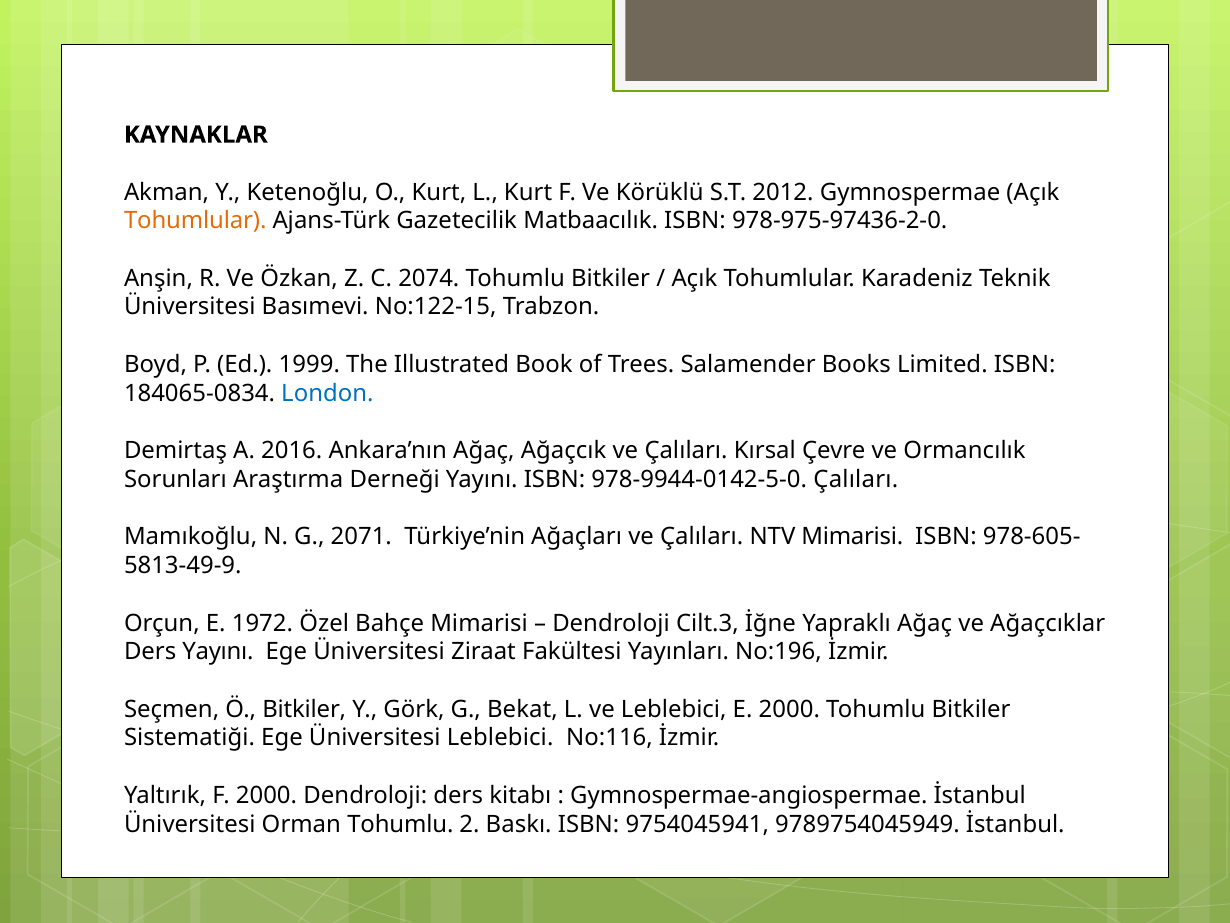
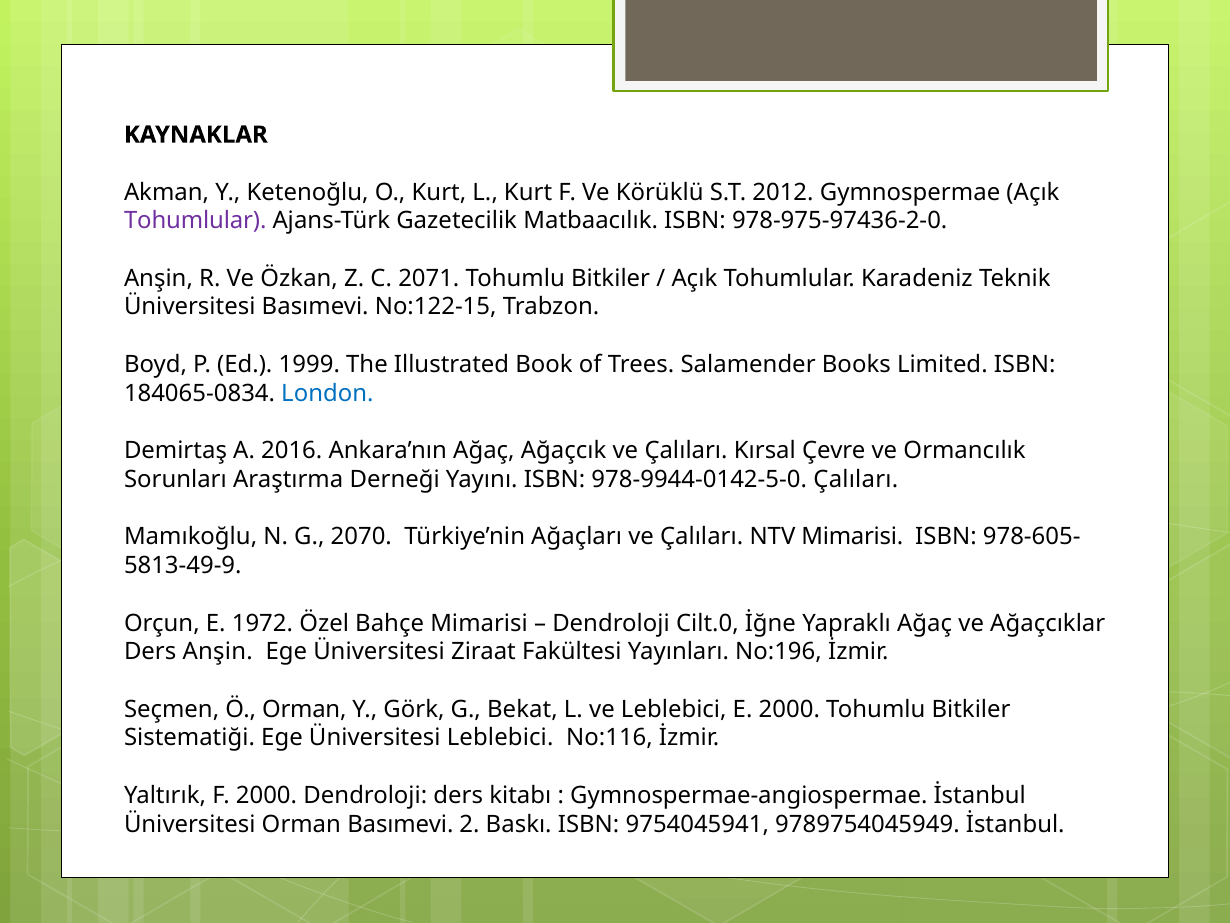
Tohumlular at (195, 221) colour: orange -> purple
2074: 2074 -> 2071
2071: 2071 -> 2070
Cilt.3: Cilt.3 -> Cilt.0
Ders Yayını: Yayını -> Anşin
Ö Bitkiler: Bitkiler -> Orman
Orman Tohumlu: Tohumlu -> Basımevi
